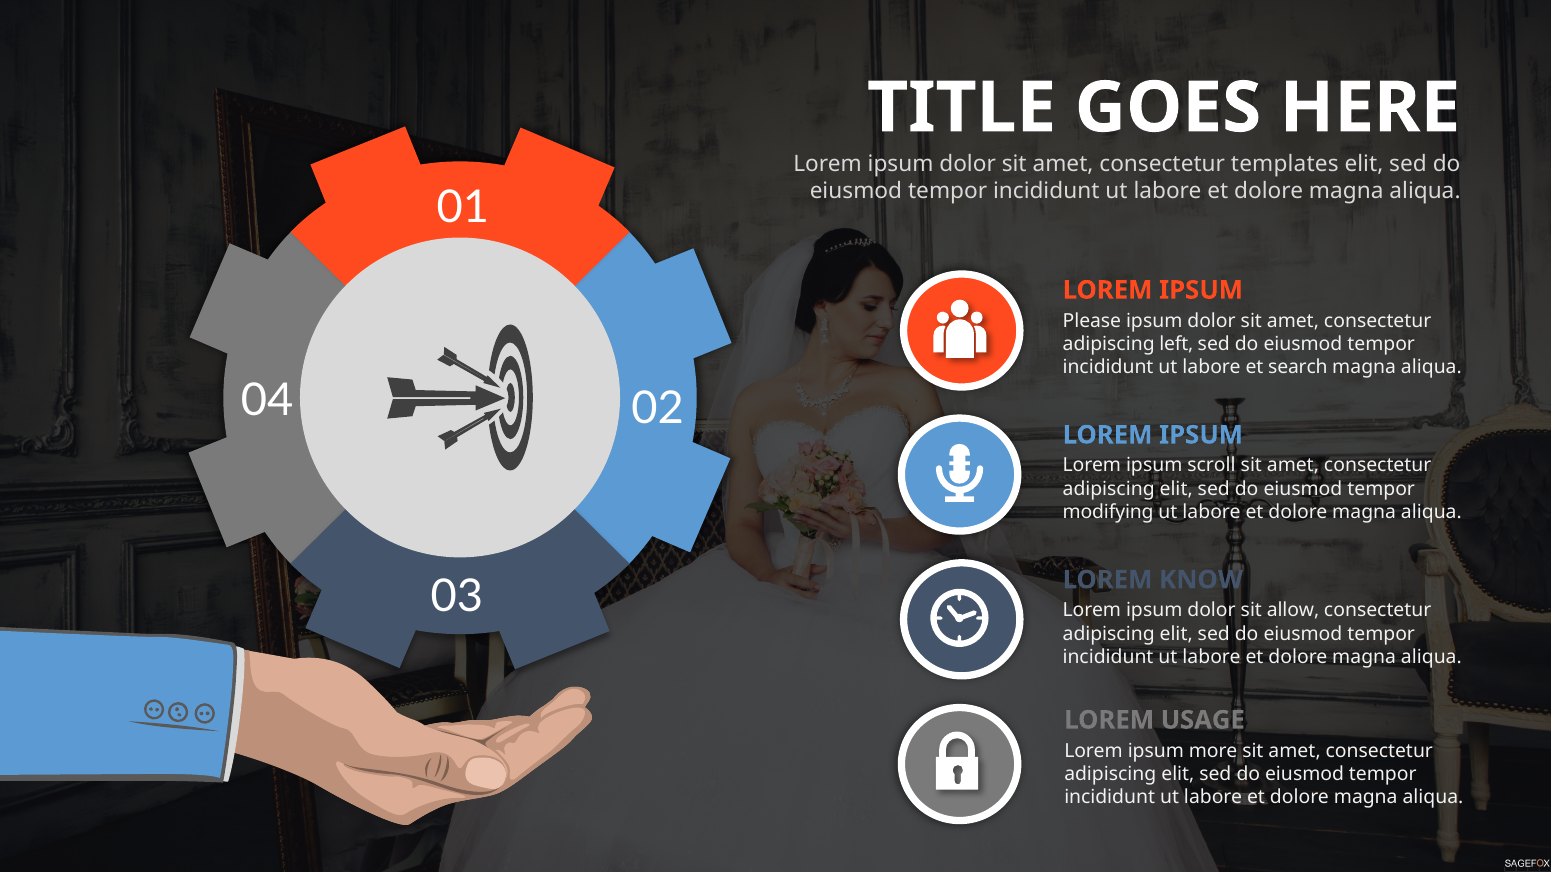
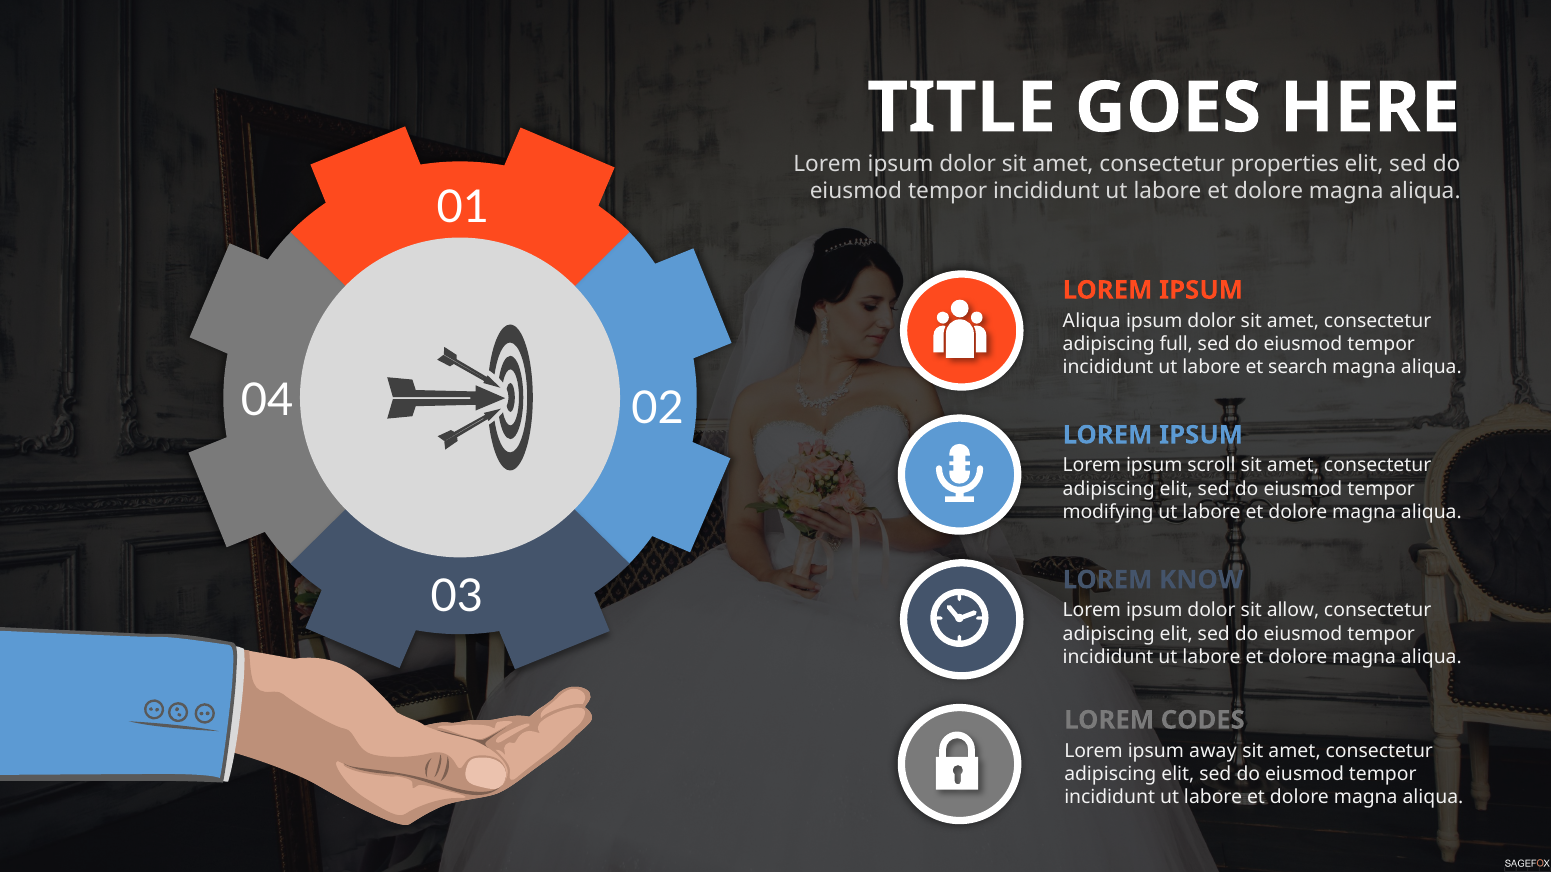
templates: templates -> properties
Please at (1092, 321): Please -> Aliqua
left: left -> full
USAGE: USAGE -> CODES
more: more -> away
